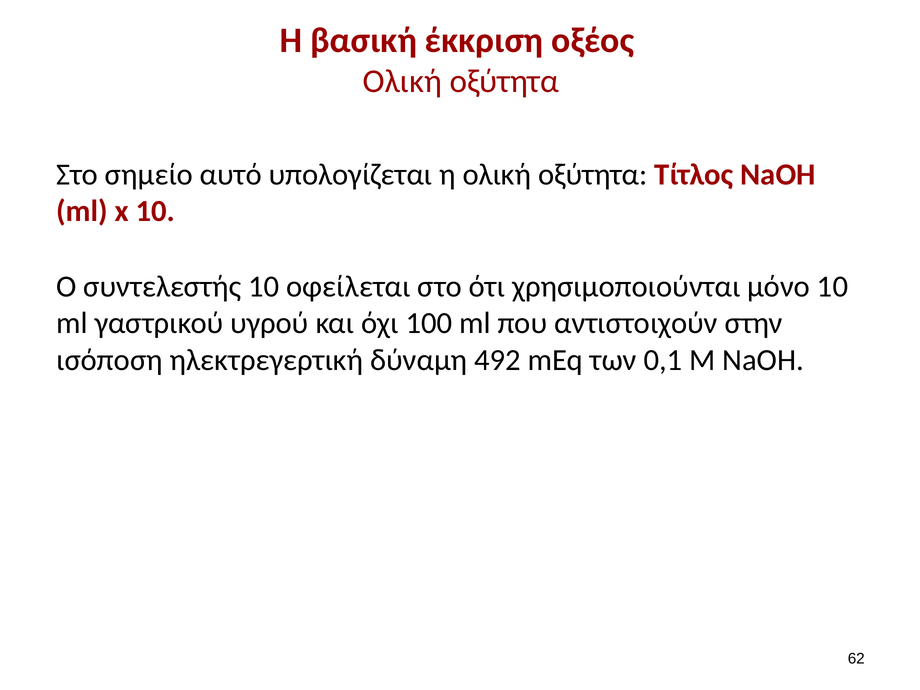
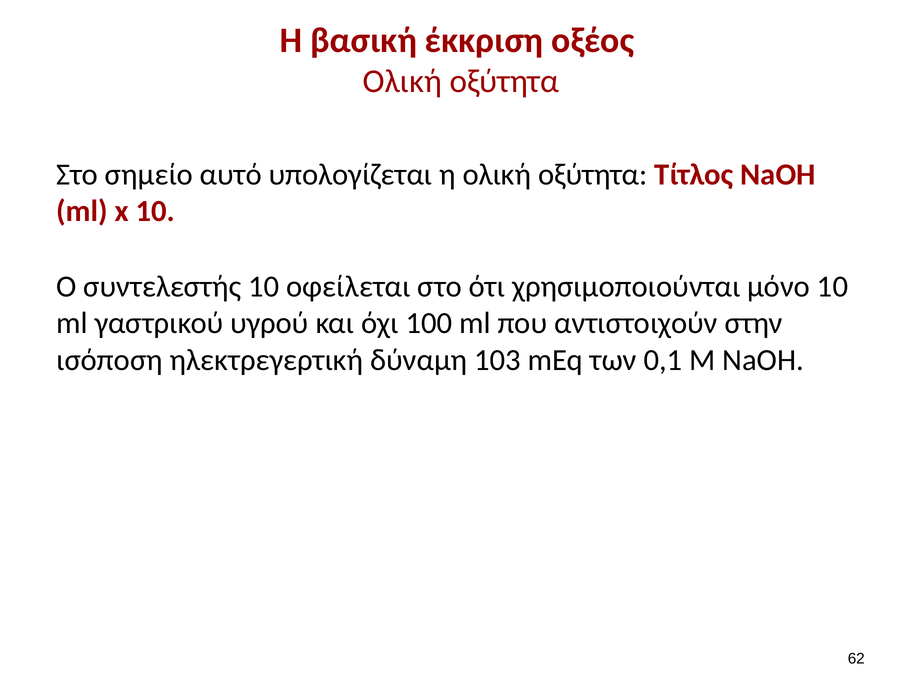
492: 492 -> 103
